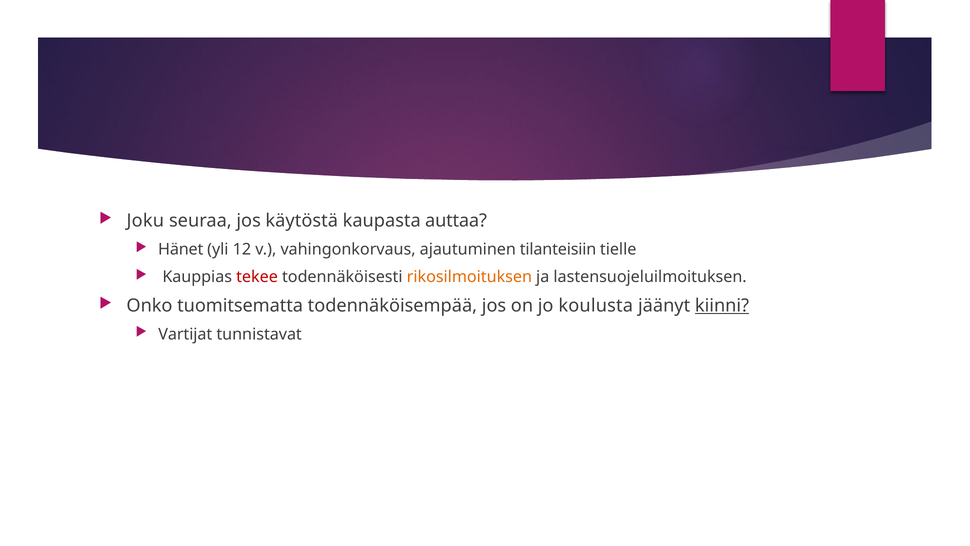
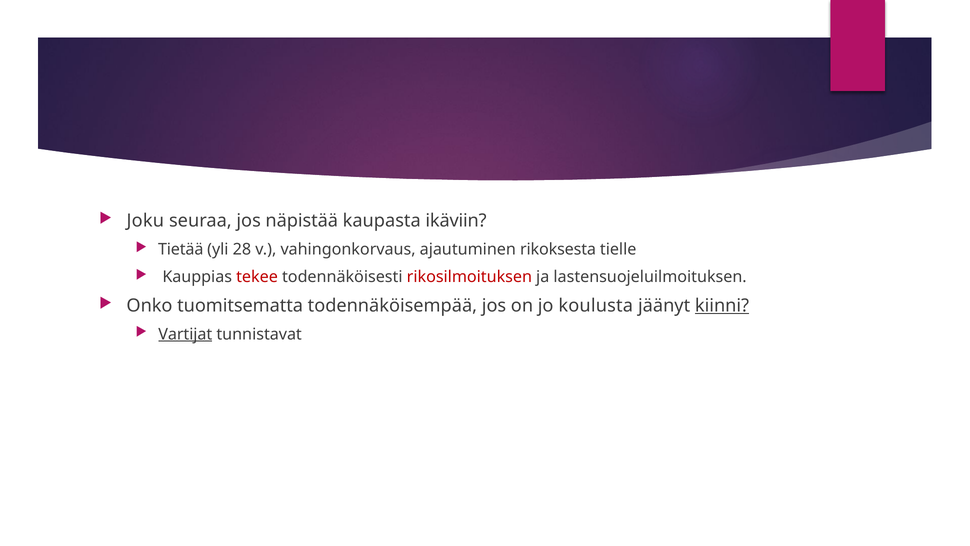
käytöstä: käytöstä -> näpistää
auttaa: auttaa -> ikäviin
Hänet: Hänet -> Tietää
12: 12 -> 28
tilanteisiin: tilanteisiin -> rikoksesta
rikosilmoituksen colour: orange -> red
Vartijat underline: none -> present
